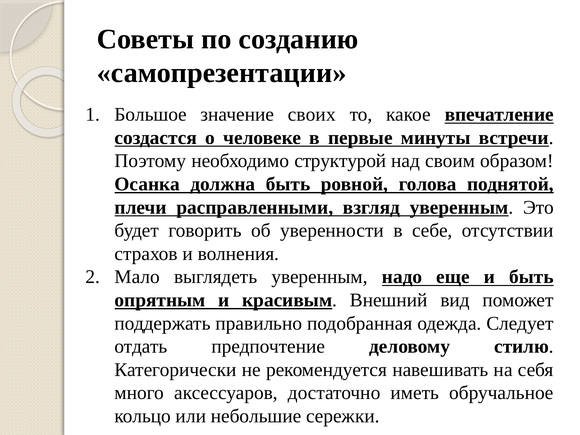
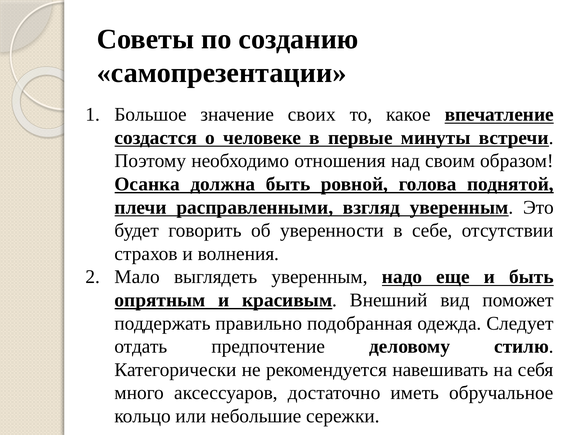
структурой: структурой -> отношения
